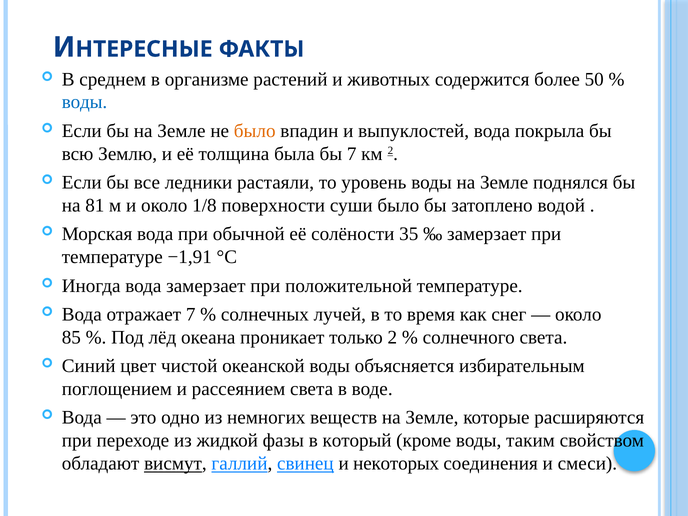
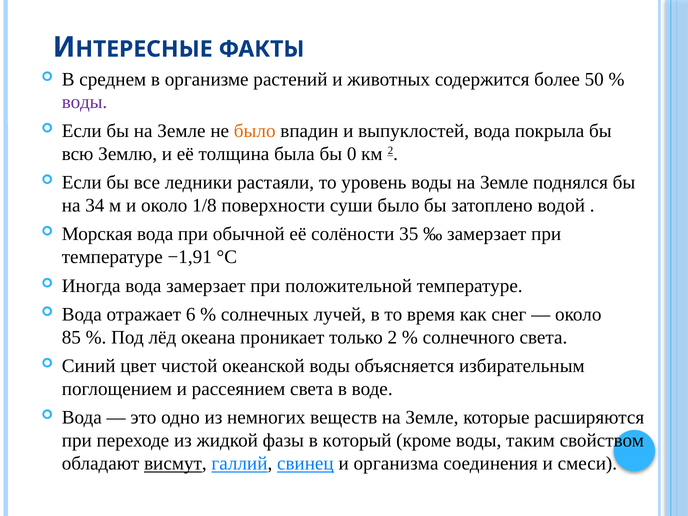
воды at (84, 102) colour: blue -> purple
бы 7: 7 -> 0
81: 81 -> 34
отражает 7: 7 -> 6
некоторых: некоторых -> организма
